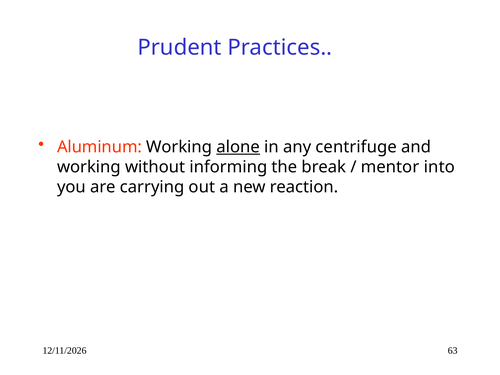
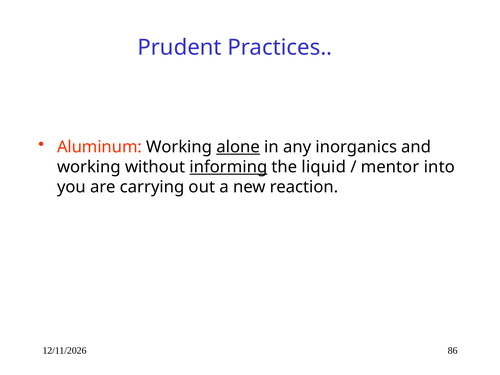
centrifuge: centrifuge -> inorganics
informing underline: none -> present
break: break -> liquid
63: 63 -> 86
